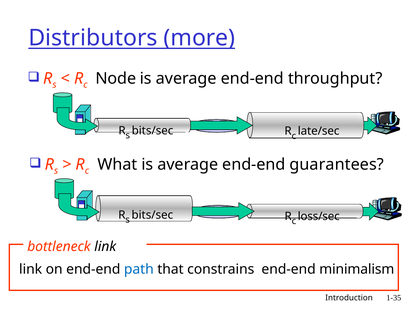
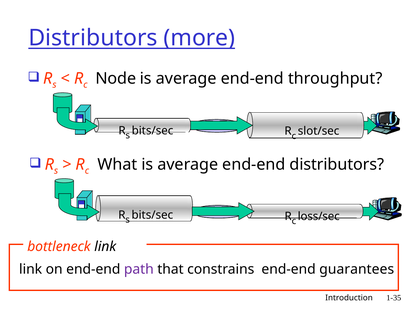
late/sec: late/sec -> slot/sec
end-end guarantees: guarantees -> distributors
path colour: blue -> purple
minimalism: minimalism -> guarantees
